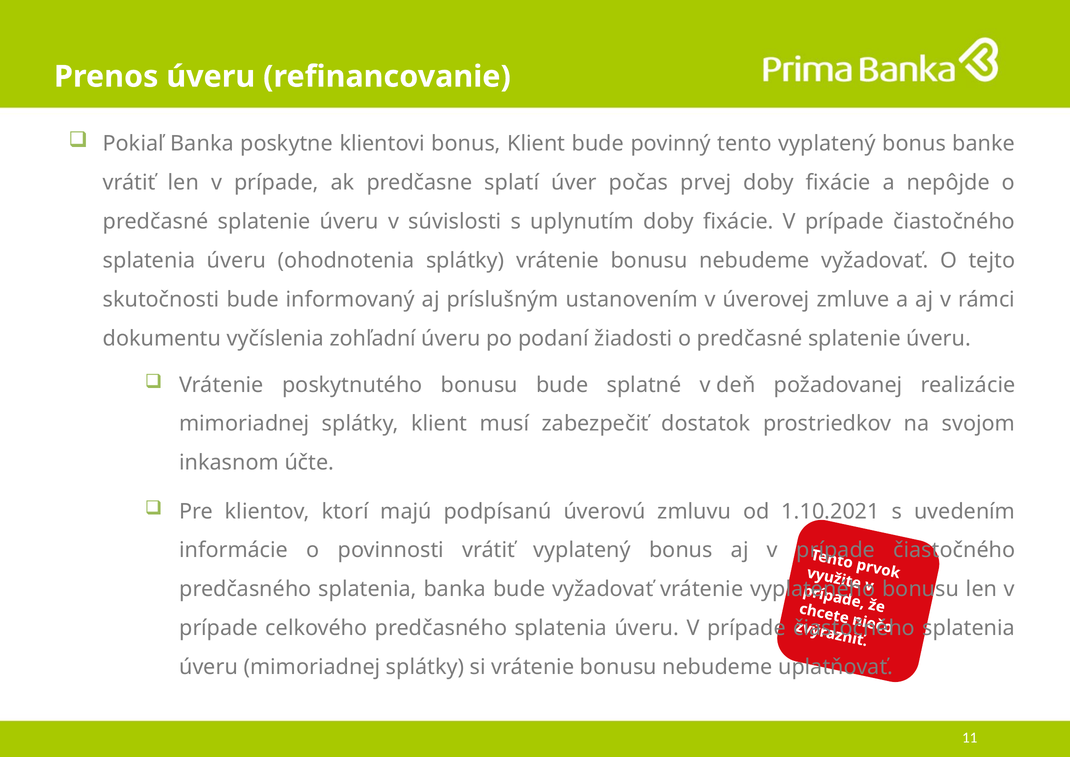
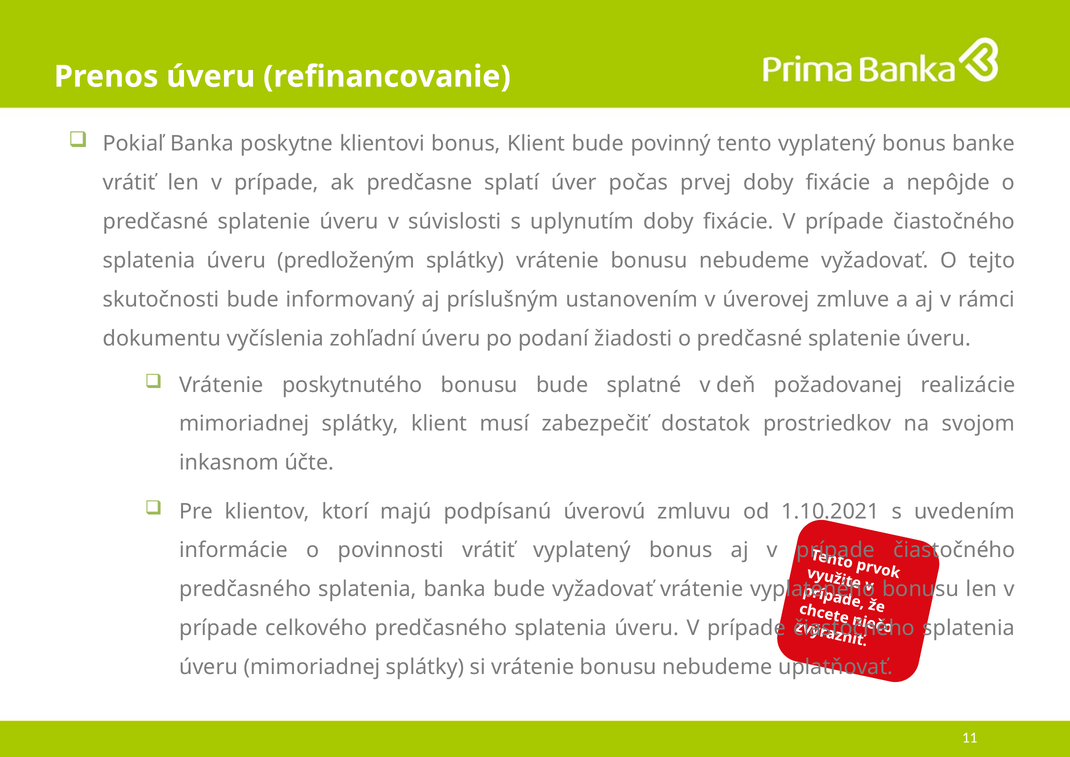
ohodnotenia: ohodnotenia -> predloženým
